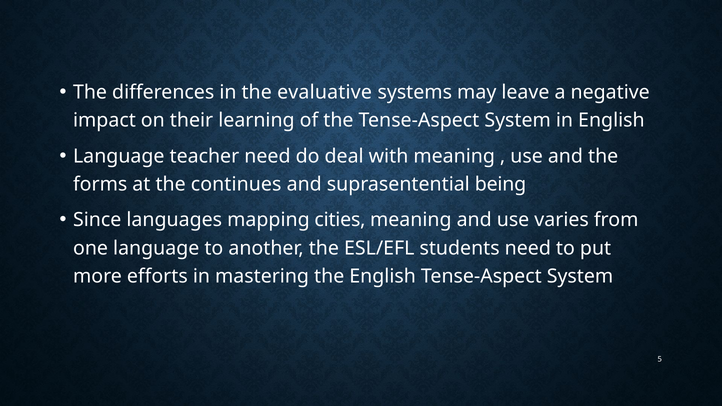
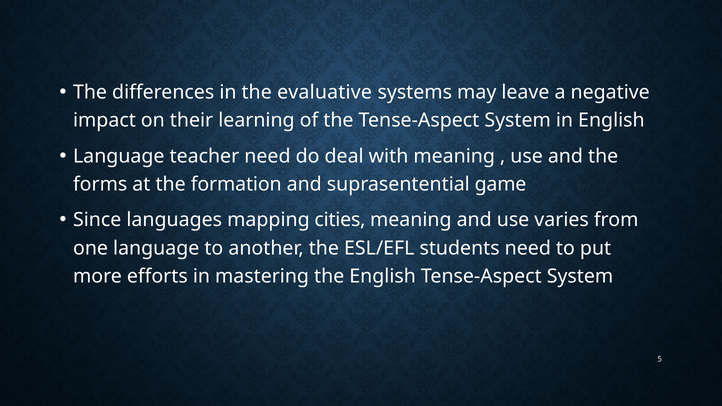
continues: continues -> formation
being: being -> game
